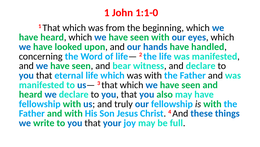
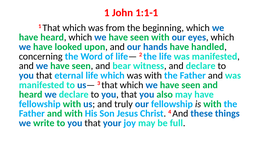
1:1-0: 1:1-0 -> 1:1-1
